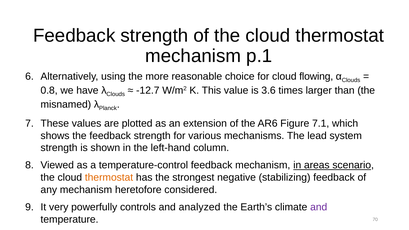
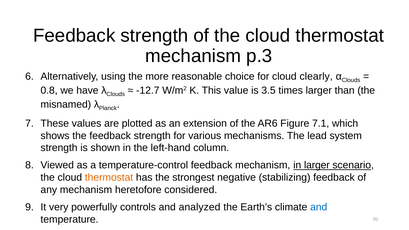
p.1: p.1 -> p.3
flowing: flowing -> clearly
3.6: 3.6 -> 3.5
in areas: areas -> larger
and at (319, 207) colour: purple -> blue
